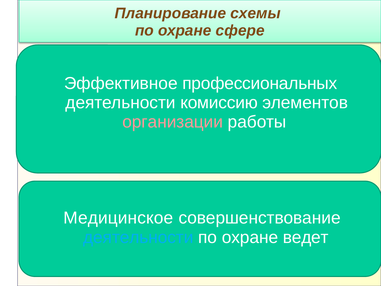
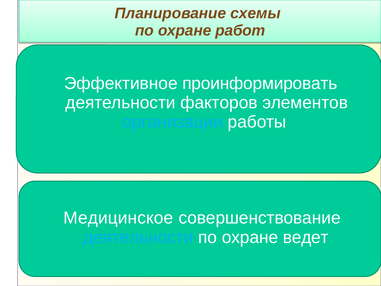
сфере: сфере -> работ
профессиональных: профессиональных -> проинформировать
комиссию: комиссию -> факторов
организации colour: pink -> light blue
